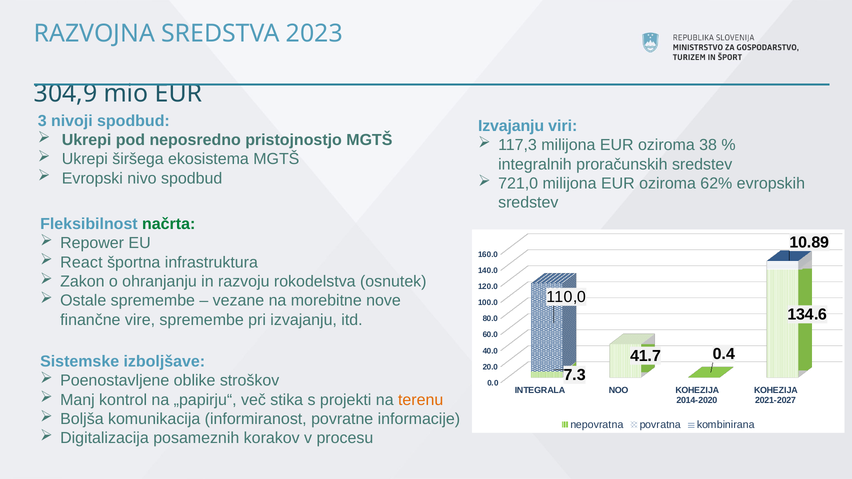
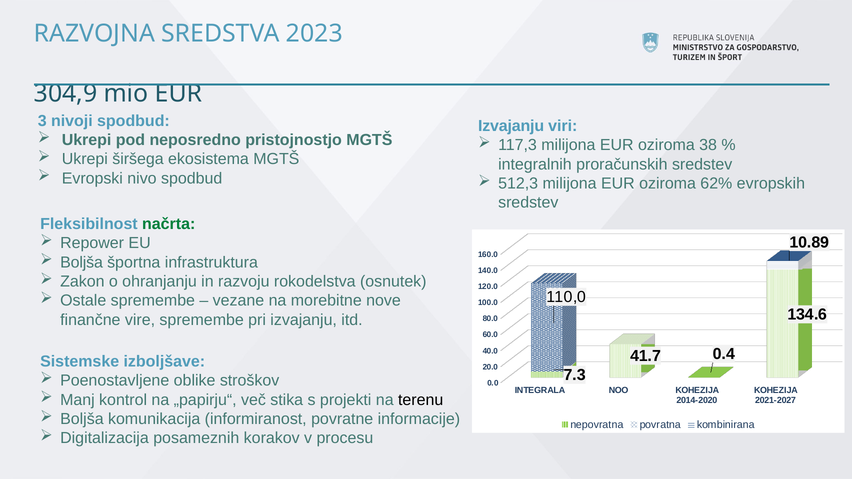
721,0: 721,0 -> 512,3
React at (81, 262): React -> Boljša
terenu colour: orange -> black
